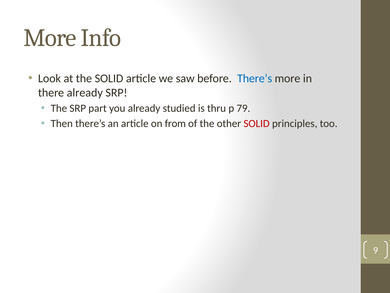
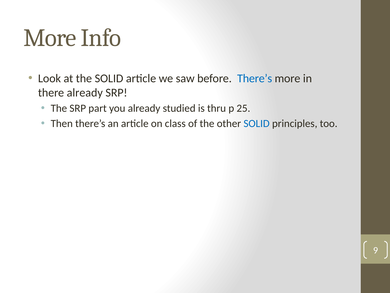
79: 79 -> 25
from: from -> class
SOLID at (257, 123) colour: red -> blue
